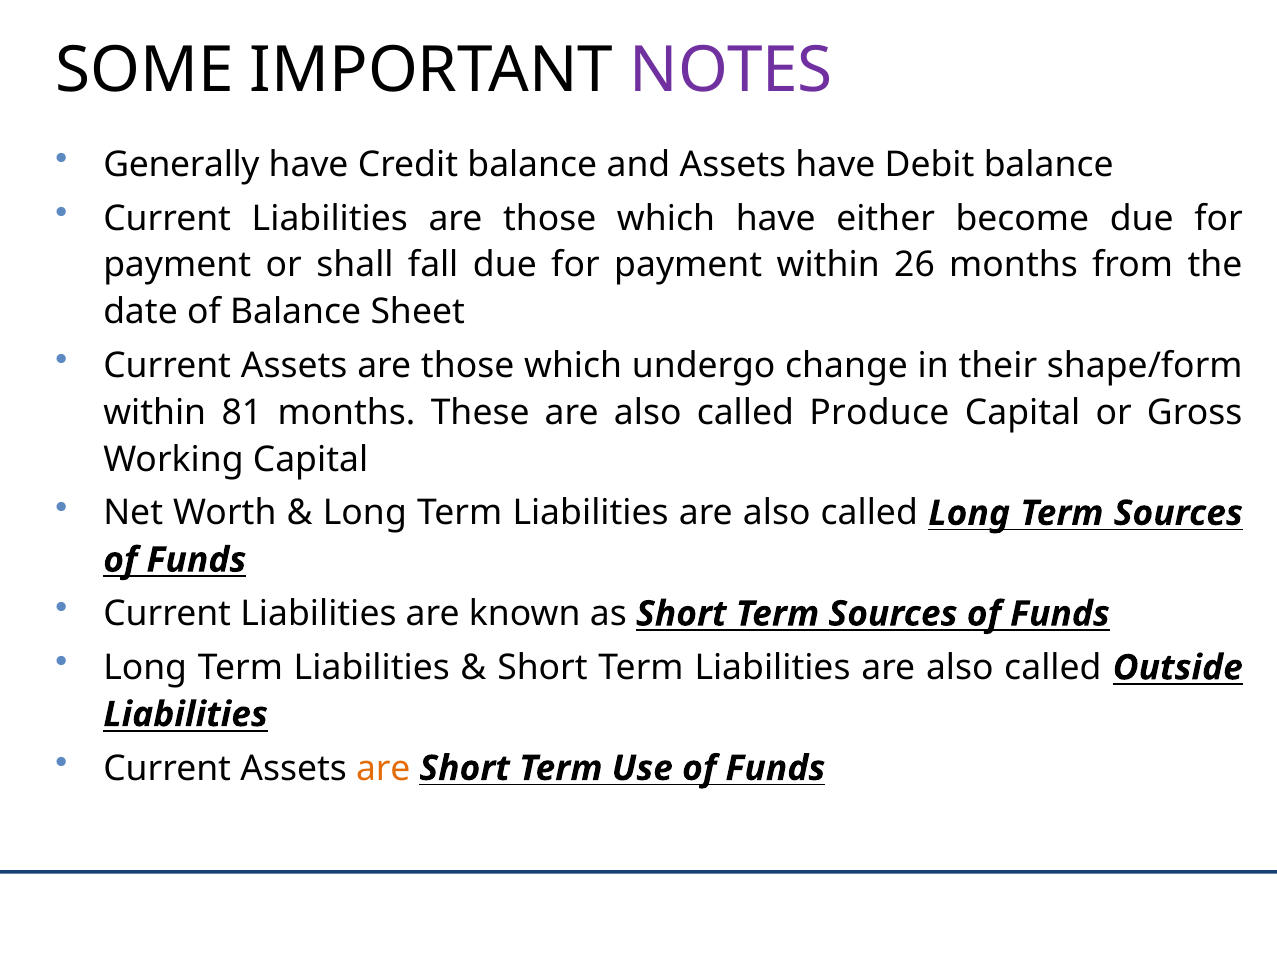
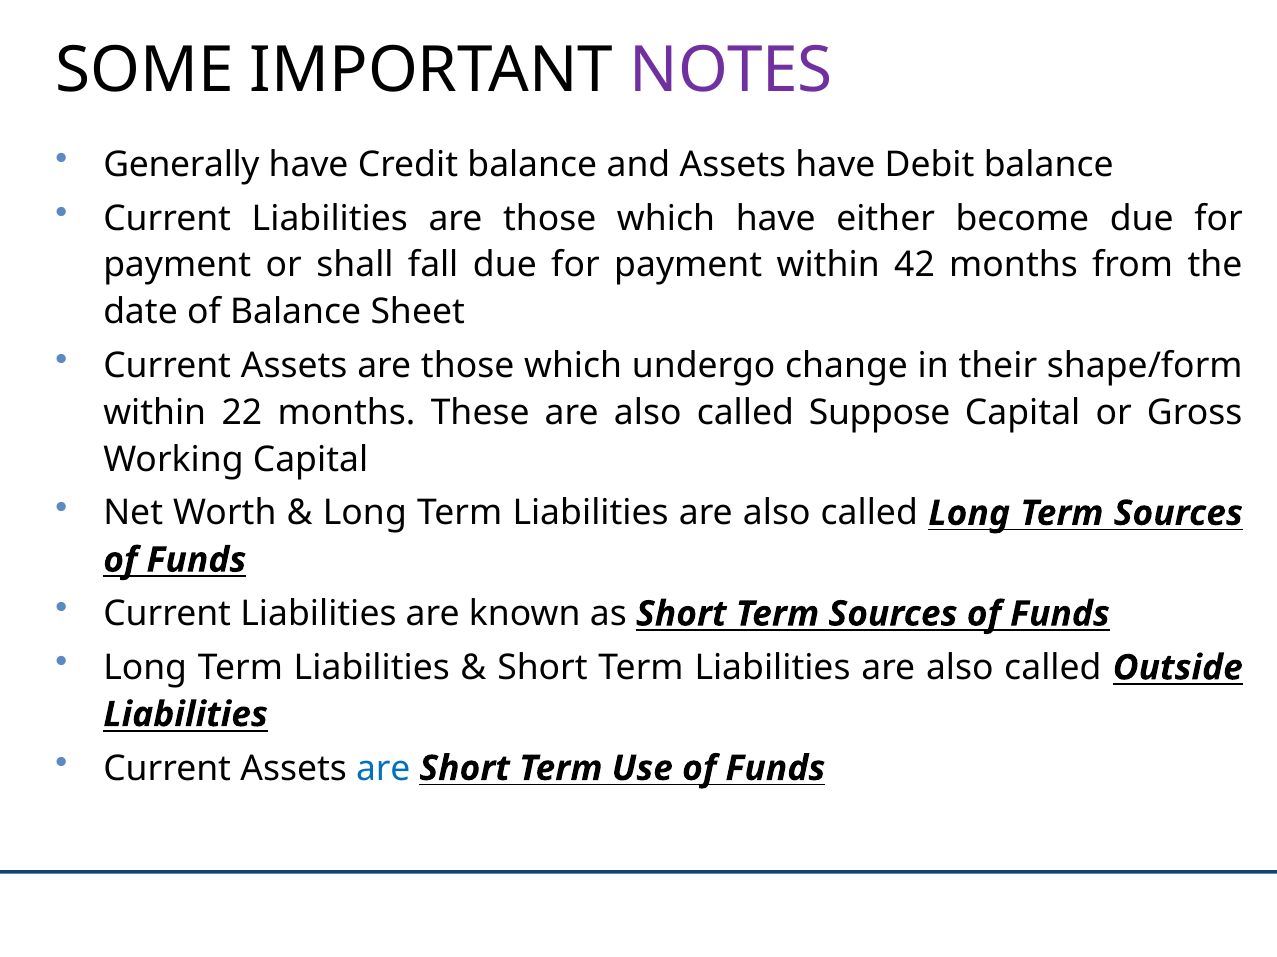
26: 26 -> 42
81: 81 -> 22
Produce: Produce -> Suppose
are at (383, 769) colour: orange -> blue
